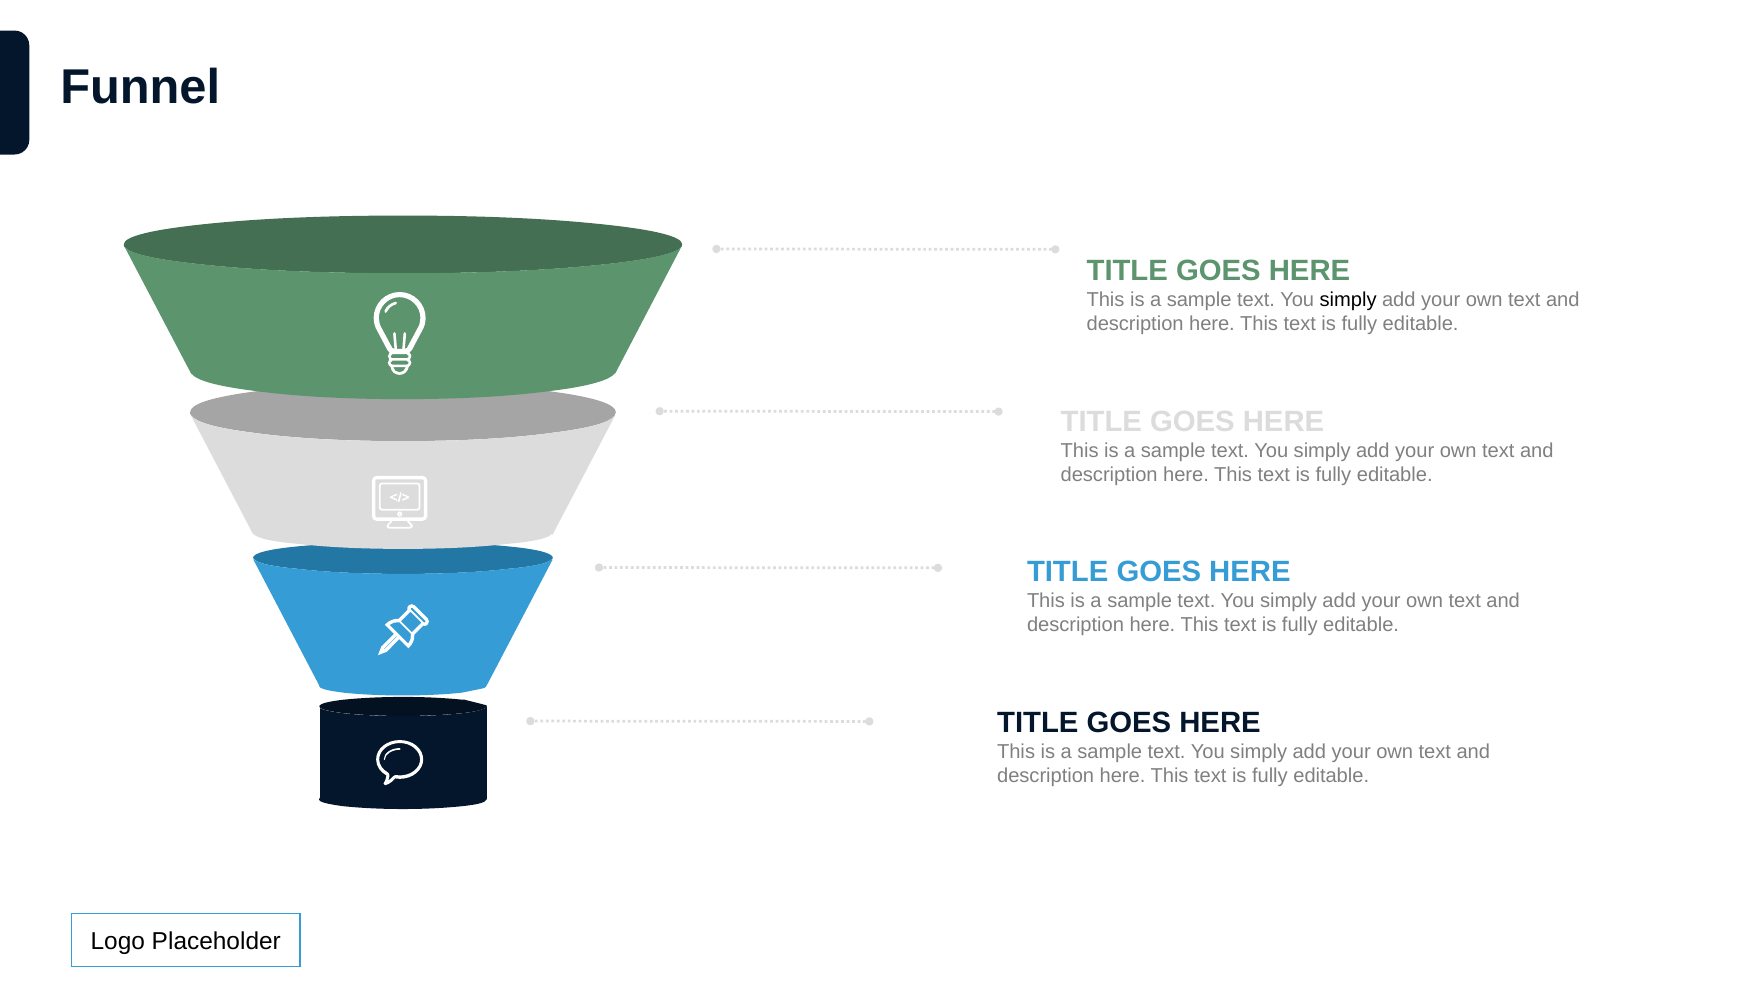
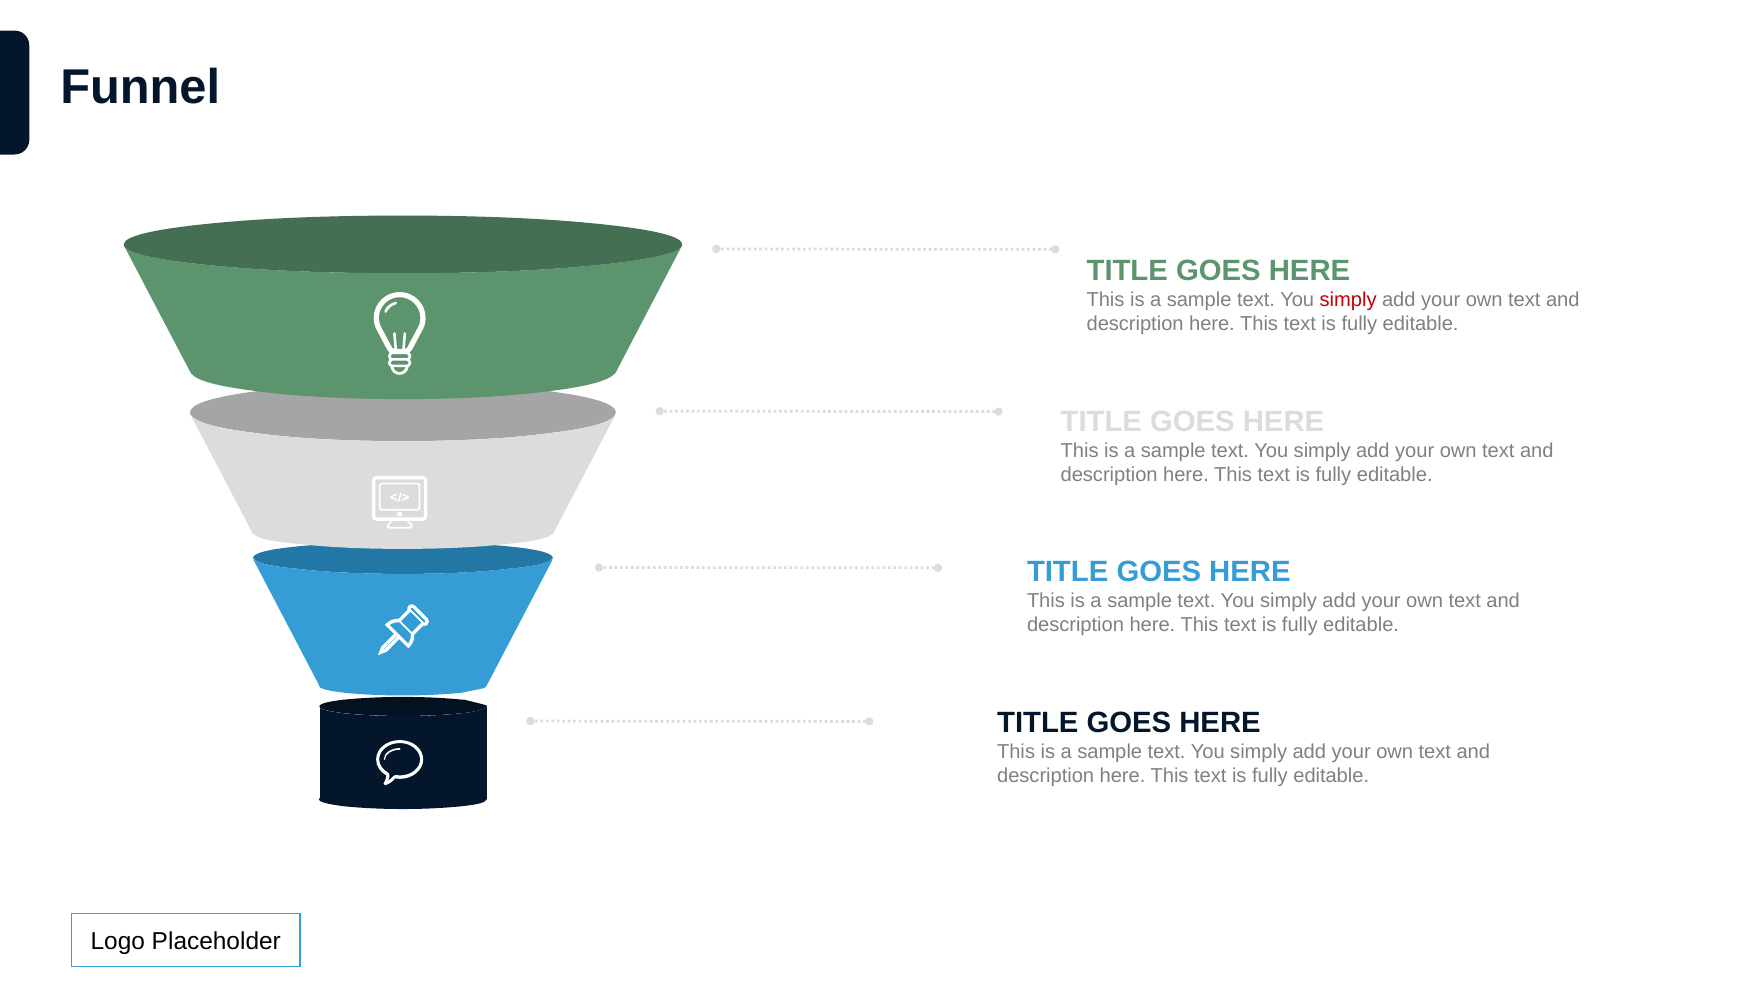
simply at (1348, 300) colour: black -> red
